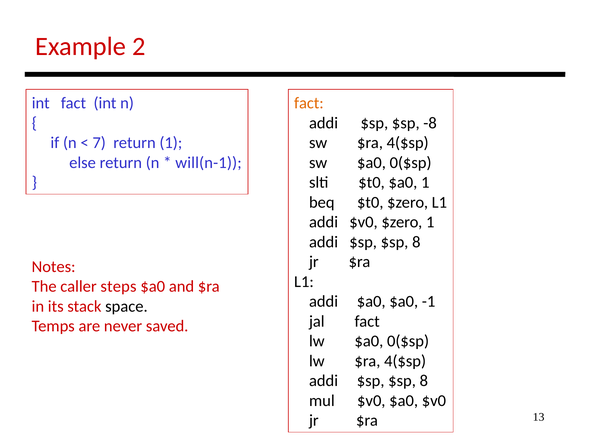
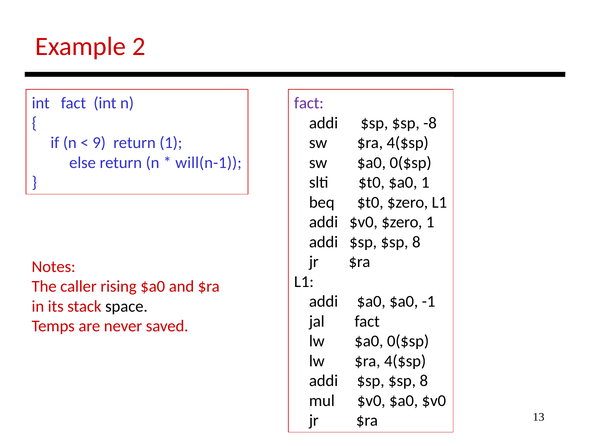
fact at (309, 103) colour: orange -> purple
7: 7 -> 9
steps: steps -> rising
